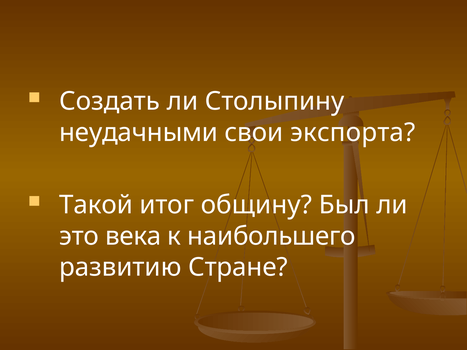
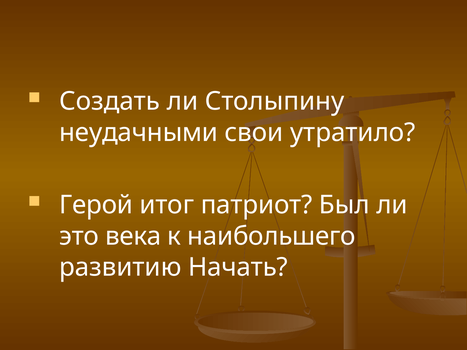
экспорта: экспорта -> утратило
Такой: Такой -> Герой
общину: общину -> патриот
Стране: Стране -> Начать
